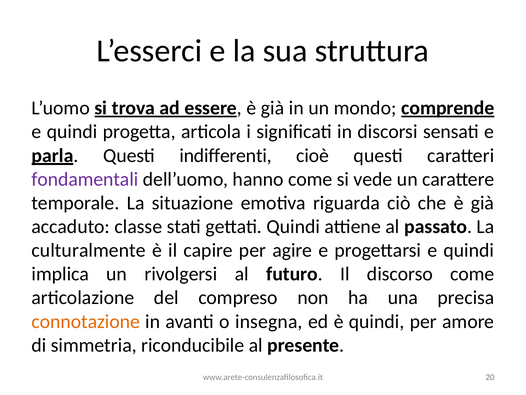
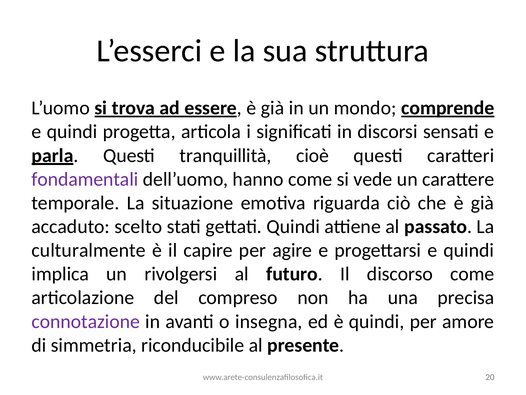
indifferenti: indifferenti -> tranquillità
classe: classe -> scelto
connotazione colour: orange -> purple
